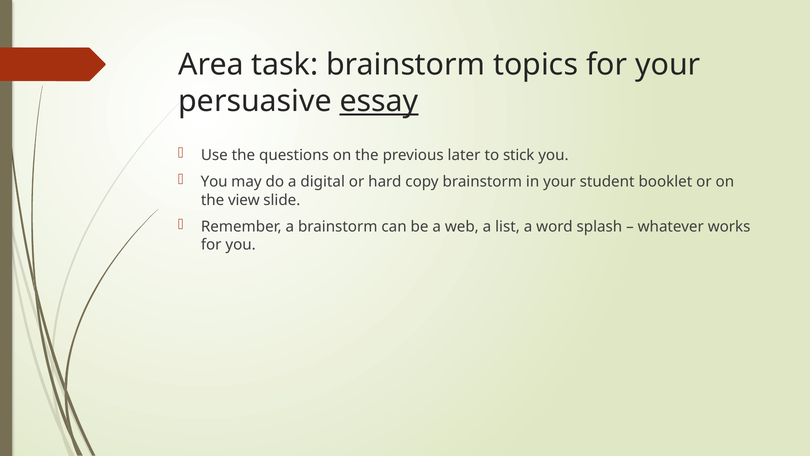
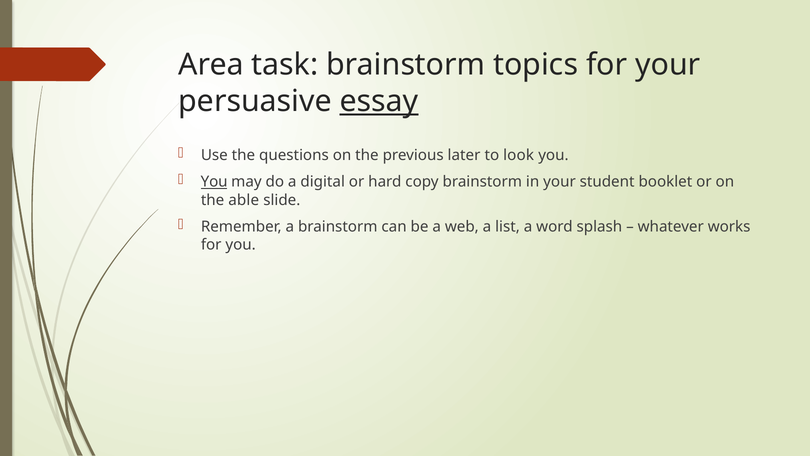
stick: stick -> look
You at (214, 182) underline: none -> present
view: view -> able
